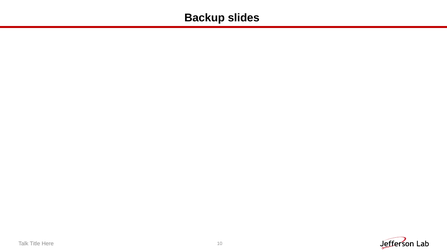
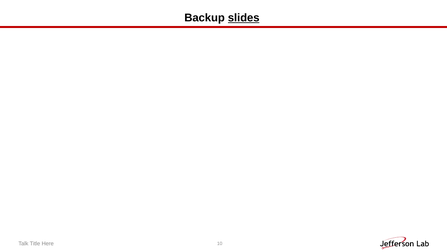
slides underline: none -> present
